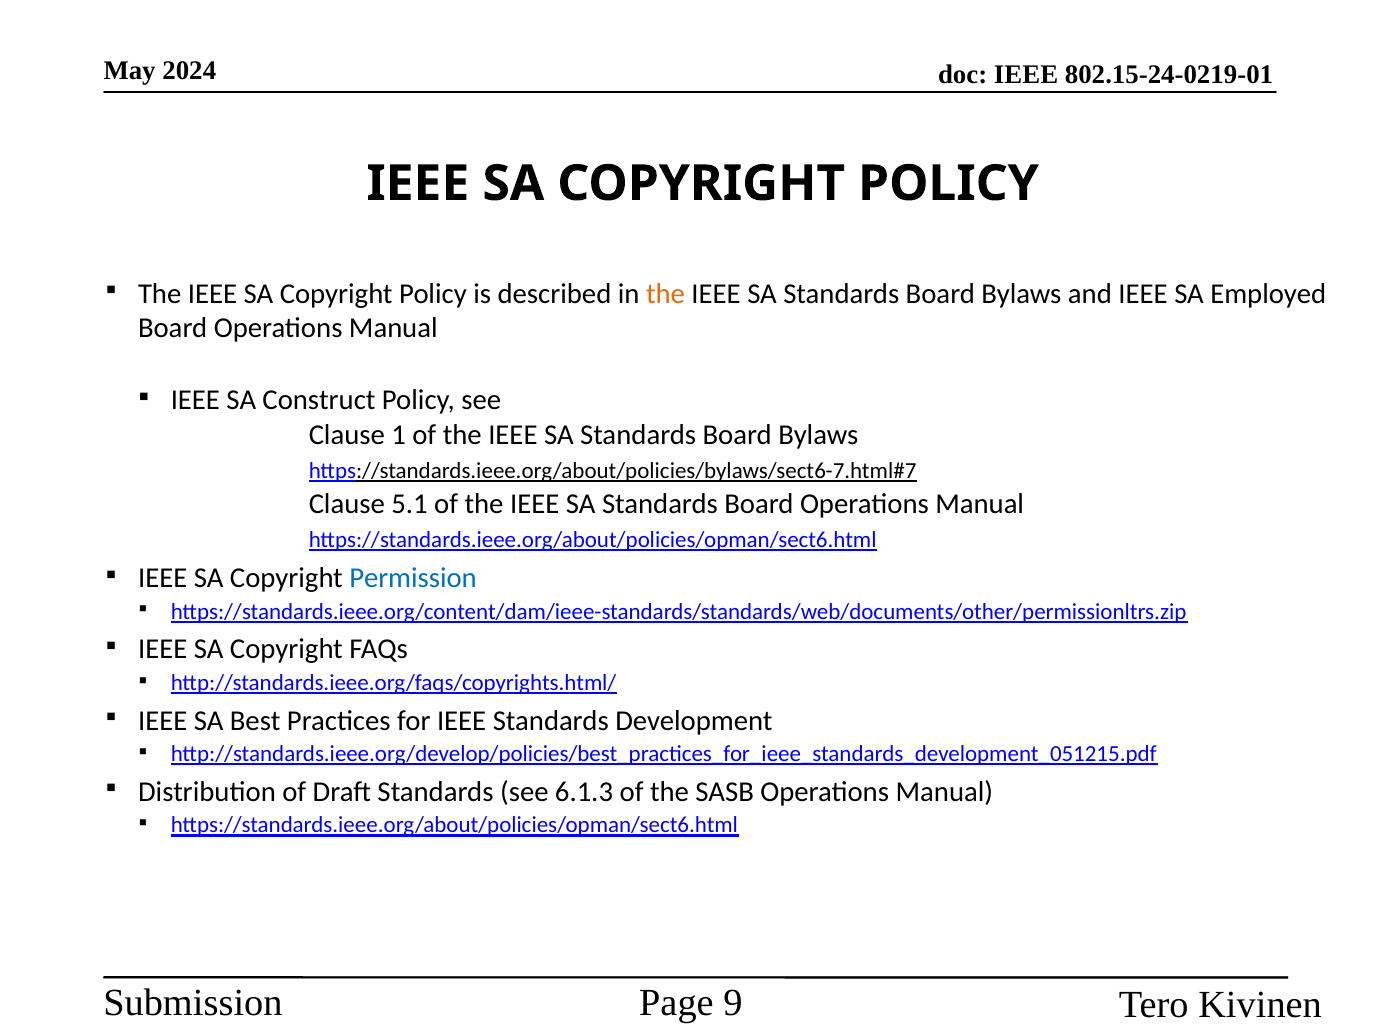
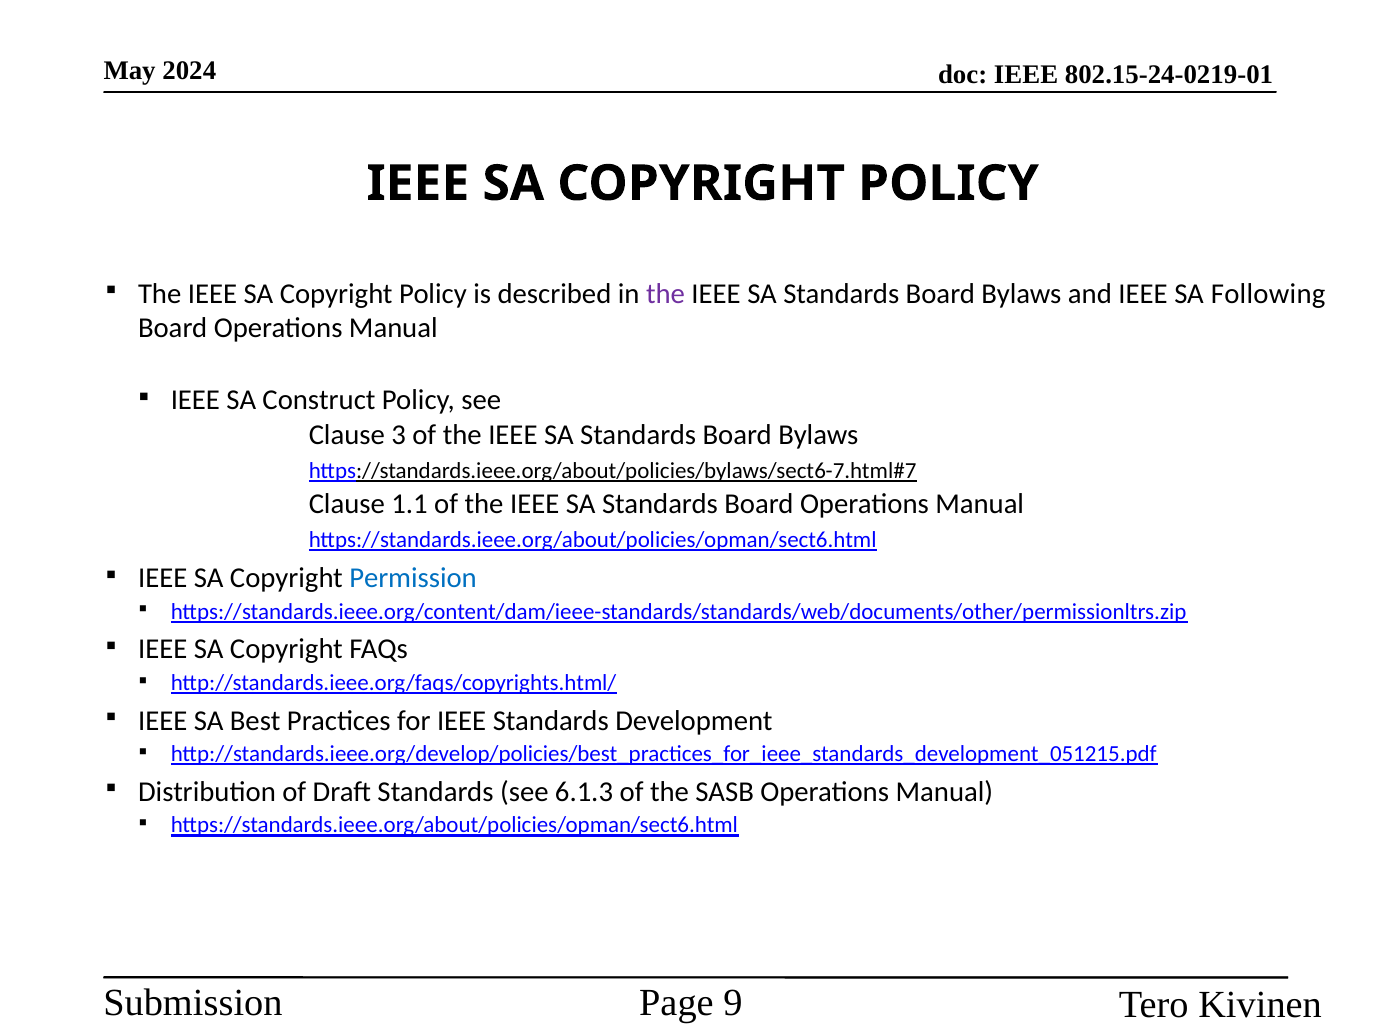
the at (665, 294) colour: orange -> purple
Employed: Employed -> Following
1: 1 -> 3
5.1: 5.1 -> 1.1
